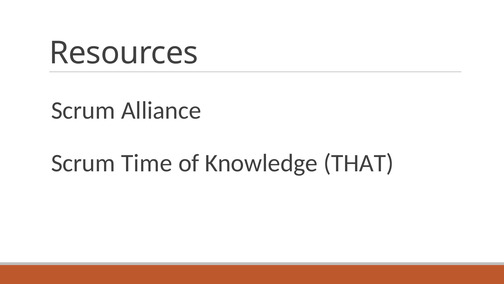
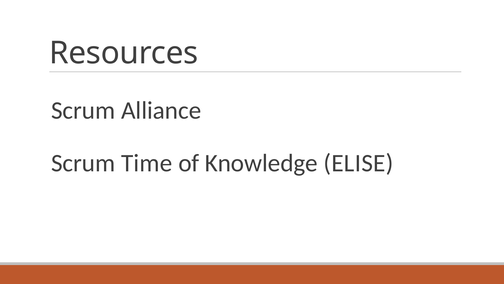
THAT: THAT -> ELISE
